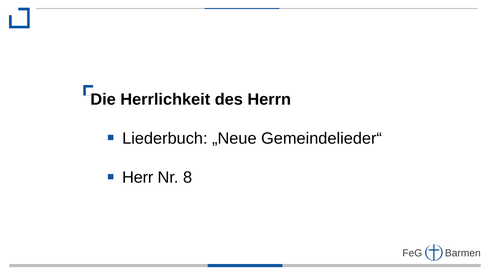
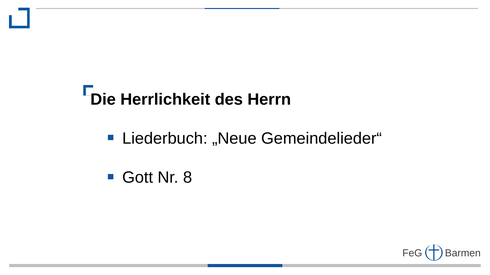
Herr: Herr -> Gott
